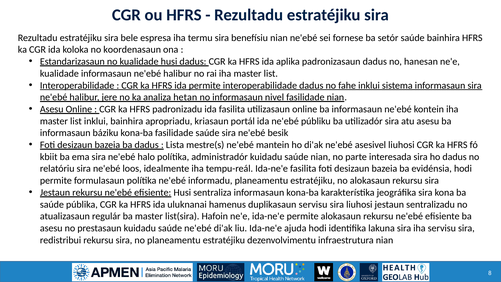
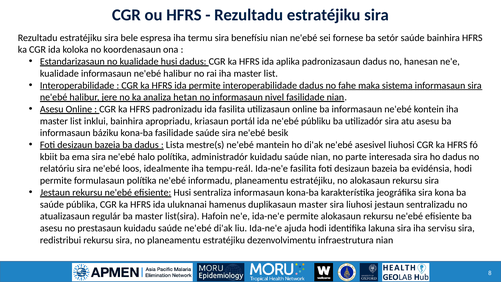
fahe inklui: inklui -> maka
duplikasaun servisu: servisu -> master
